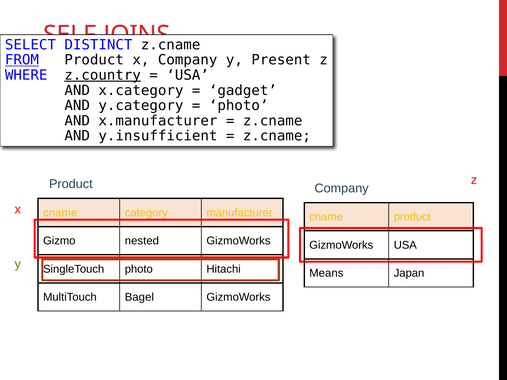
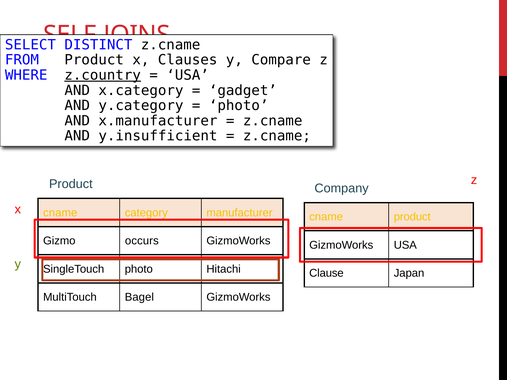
FROM underline: present -> none
x Company: Company -> Clauses
Present: Present -> Compare
nested: nested -> occurs
Means: Means -> Clause
